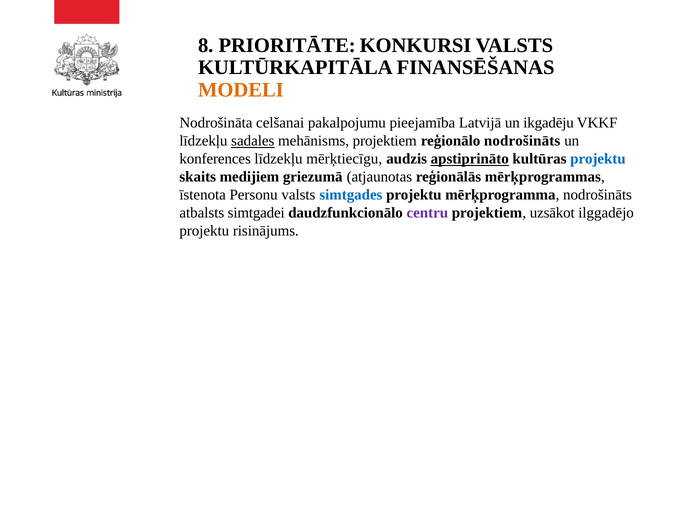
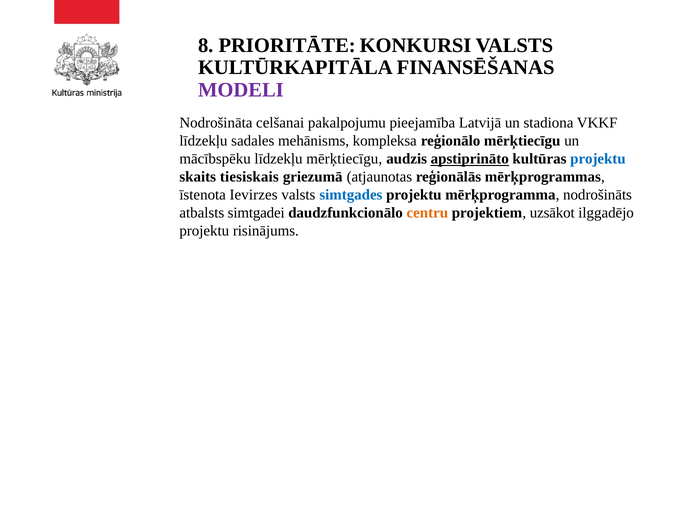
MODELI colour: orange -> purple
ikgadēju: ikgadēju -> stadiona
sadales underline: present -> none
mehānisms projektiem: projektiem -> kompleksa
reģionālo nodrošināts: nodrošināts -> mērķtiecīgu
konferences: konferences -> mācībspēku
medijiem: medijiem -> tiesiskais
Personu: Personu -> Ievirzes
centru colour: purple -> orange
